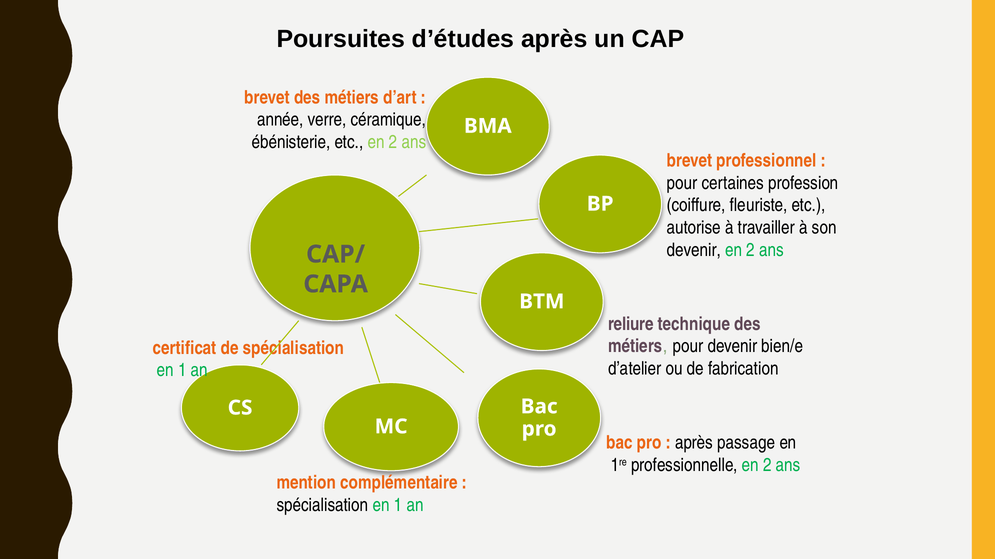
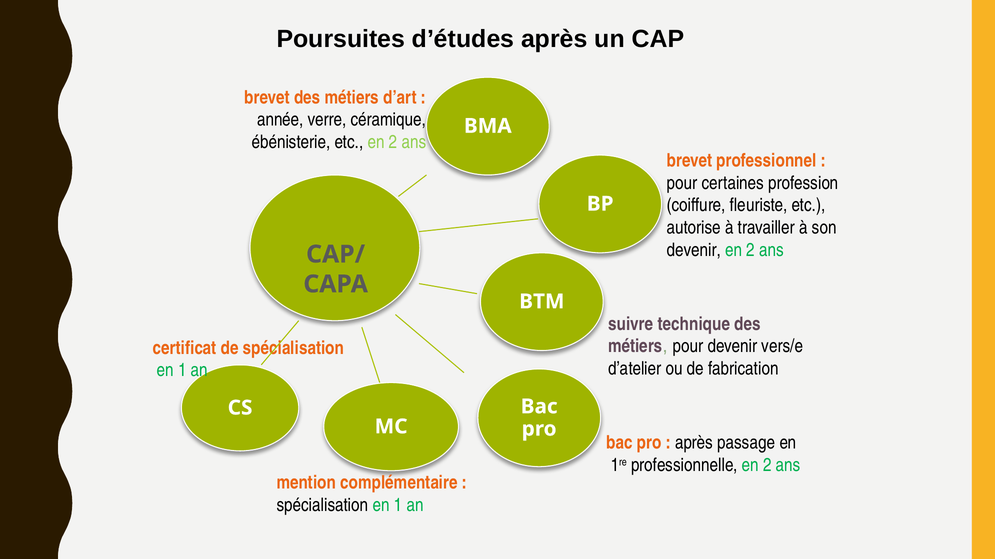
reliure: reliure -> suivre
bien/e: bien/e -> vers/e
